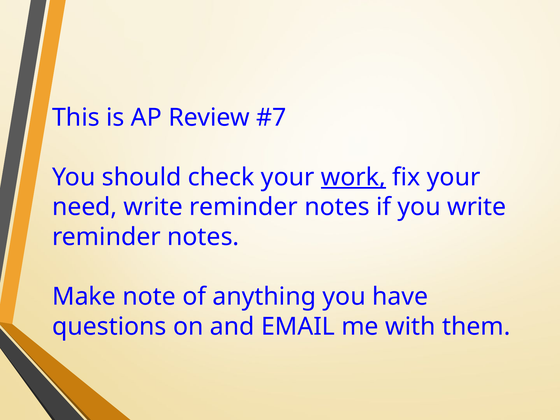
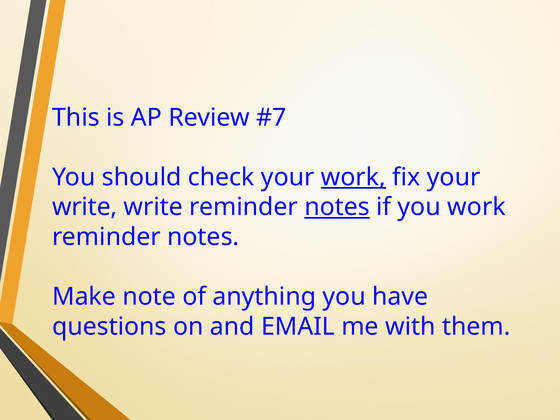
need at (85, 207): need -> write
notes at (337, 207) underline: none -> present
you write: write -> work
